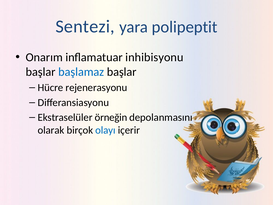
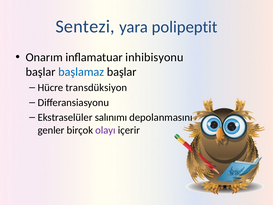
rejenerasyonu: rejenerasyonu -> transdüksiyon
örneğin: örneğin -> salınımı
olarak: olarak -> genler
olayı colour: blue -> purple
